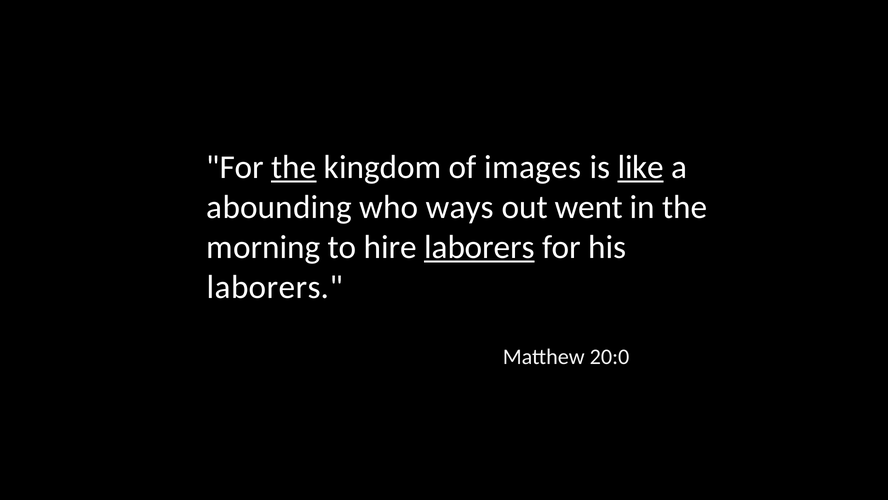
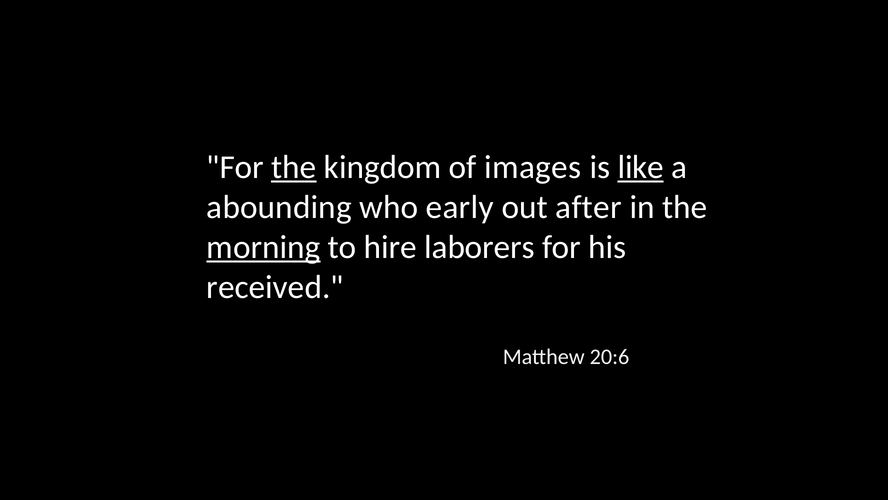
ways: ways -> early
went: went -> after
morning underline: none -> present
laborers at (479, 247) underline: present -> none
laborers at (275, 287): laborers -> received
20:0: 20:0 -> 20:6
